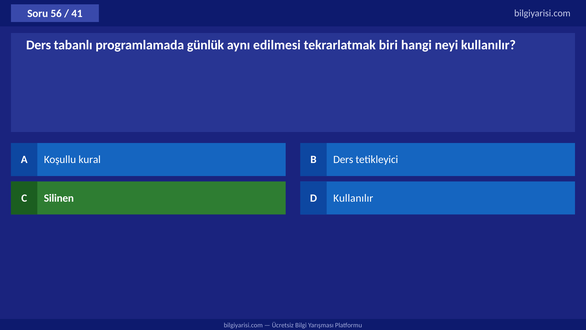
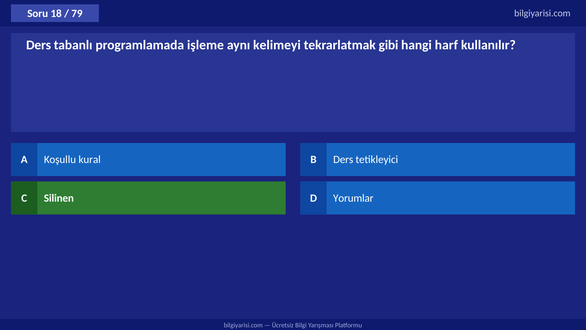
56: 56 -> 18
41: 41 -> 79
günlük: günlük -> işleme
edilmesi: edilmesi -> kelimeyi
biri: biri -> gibi
neyi: neyi -> harf
D Kullanılır: Kullanılır -> Yorumlar
